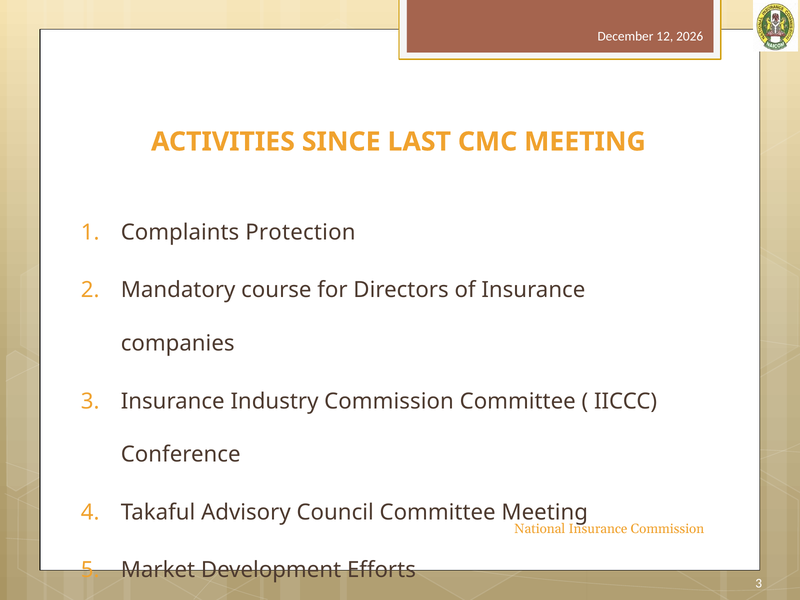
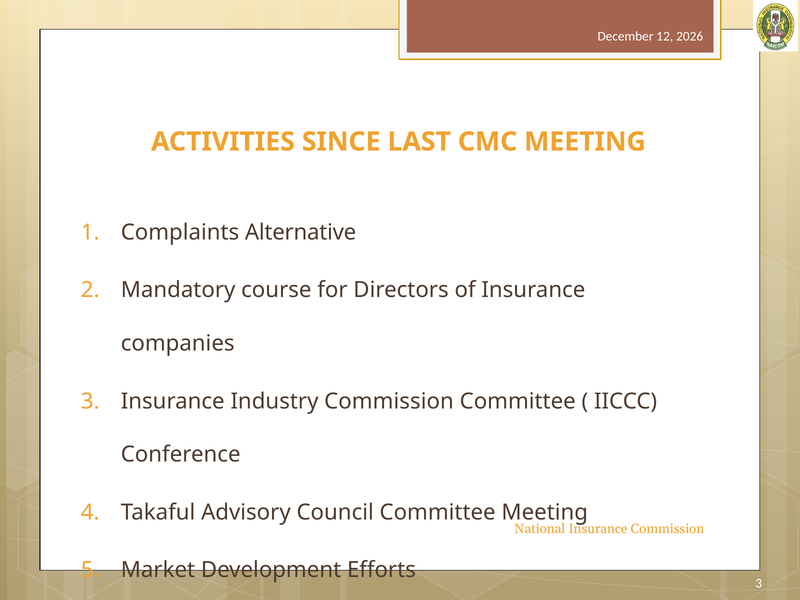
Protection: Protection -> Alternative
